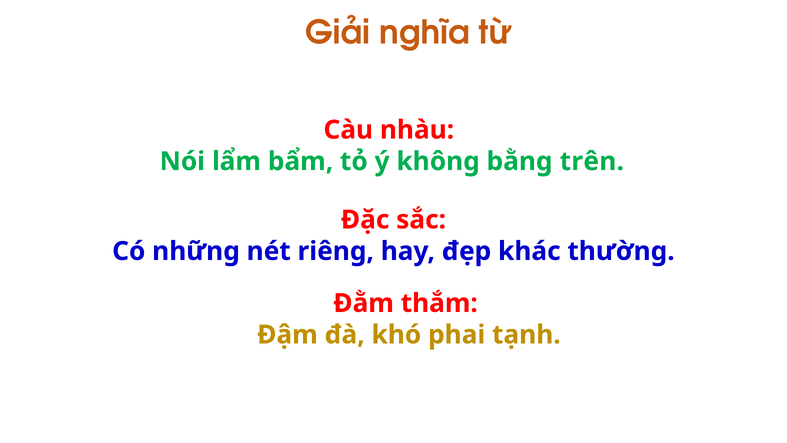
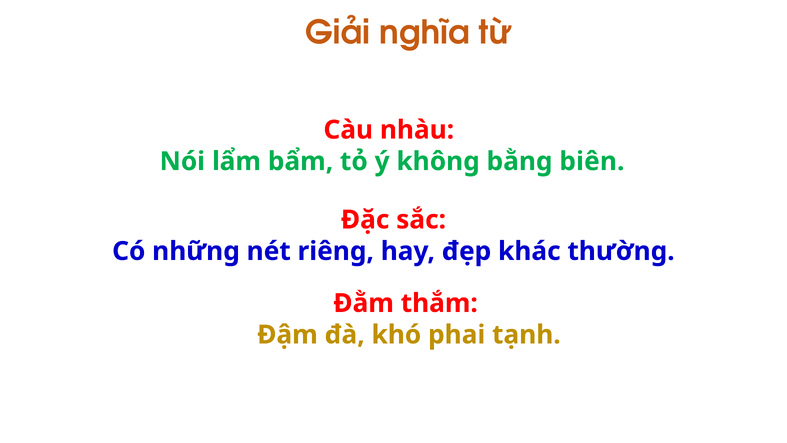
trên: trên -> biên
